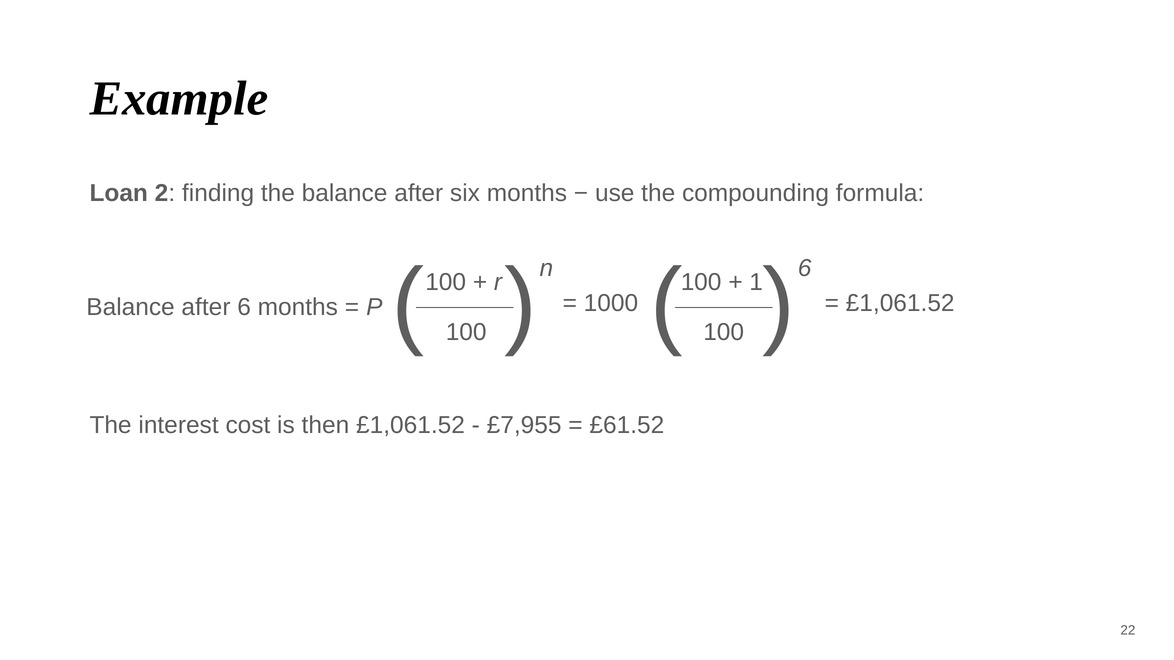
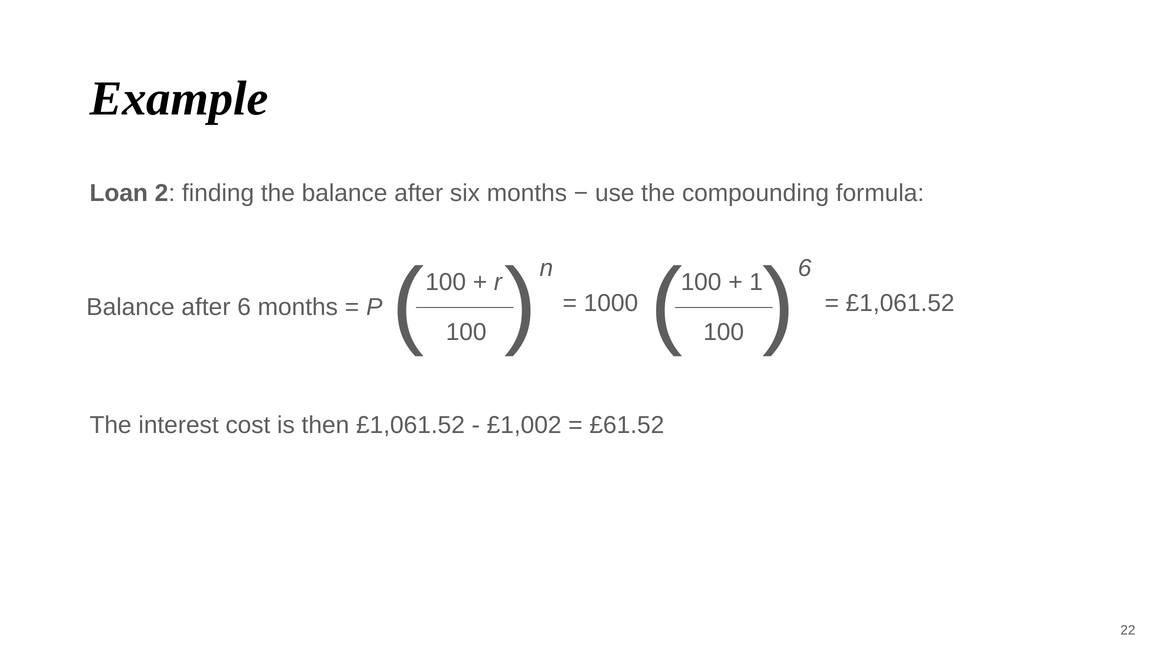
£7,955: £7,955 -> £1,002
